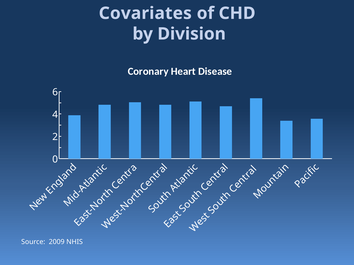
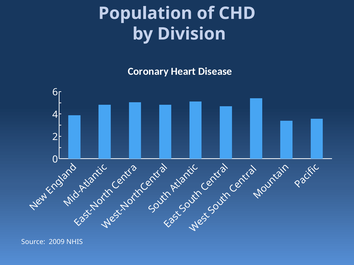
Covariates: Covariates -> Population
